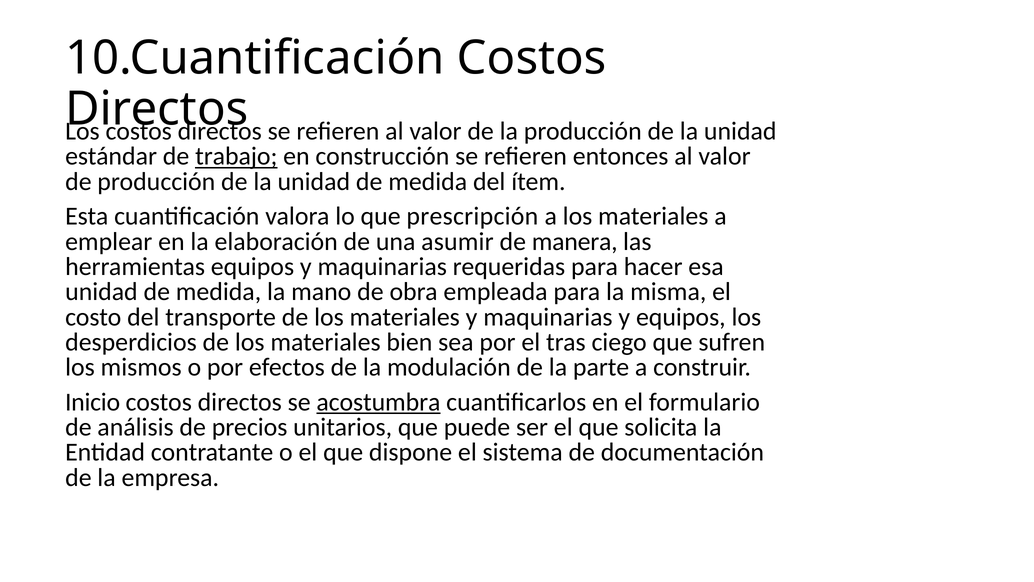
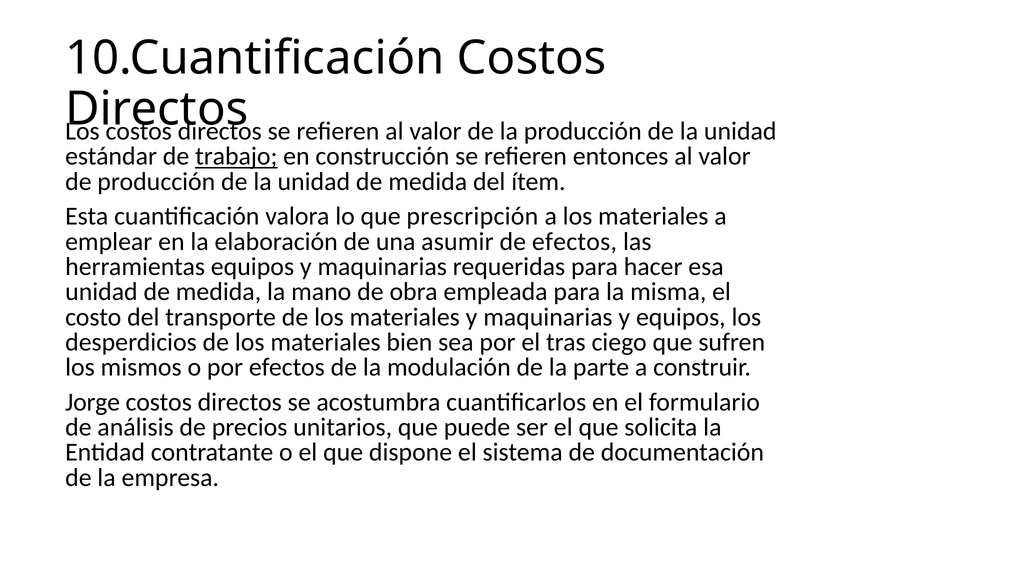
de manera: manera -> efectos
Inicio: Inicio -> Jorge
acostumbra underline: present -> none
